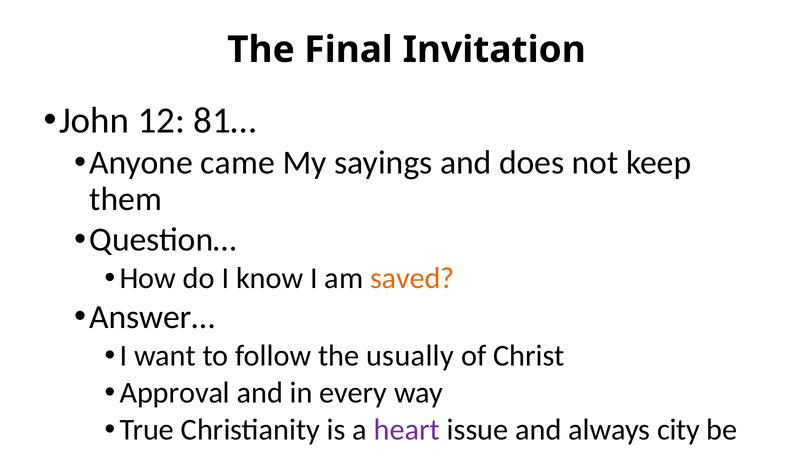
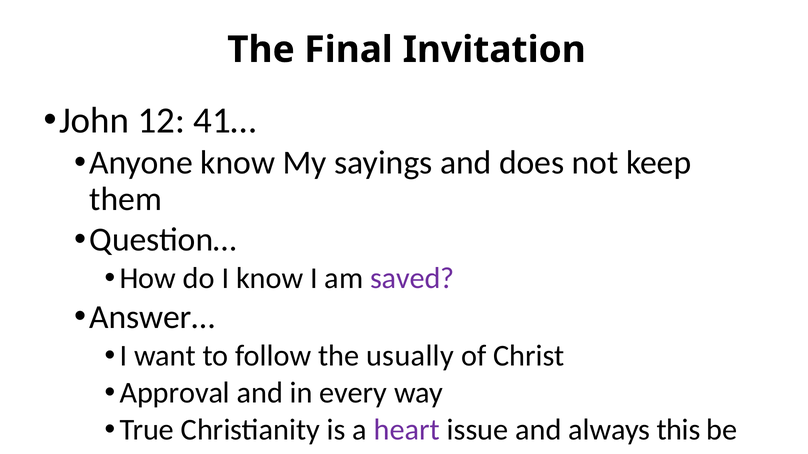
81…: 81… -> 41…
Anyone came: came -> know
saved colour: orange -> purple
city: city -> this
